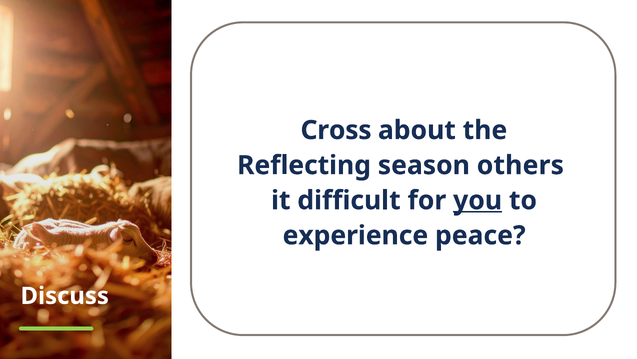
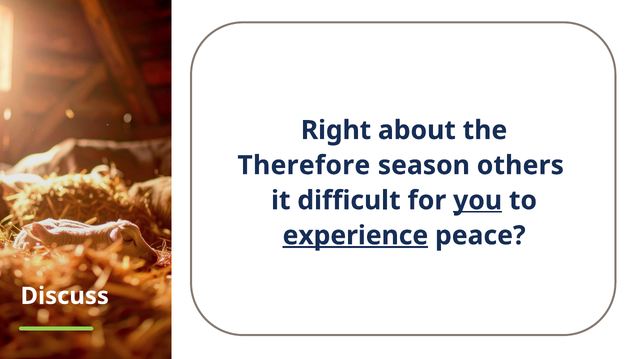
Cross: Cross -> Right
Reflecting: Reflecting -> Therefore
experience underline: none -> present
